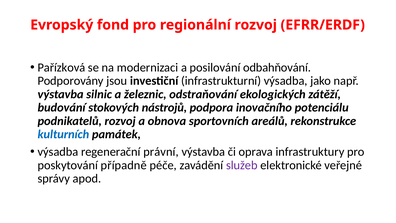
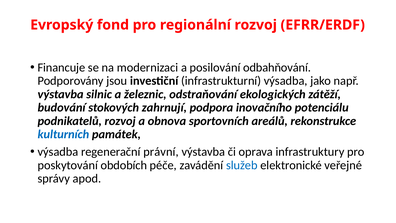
Pařízková: Pařízková -> Financuje
nástrojů: nástrojů -> zahrnují
případně: případně -> obdobích
služeb colour: purple -> blue
